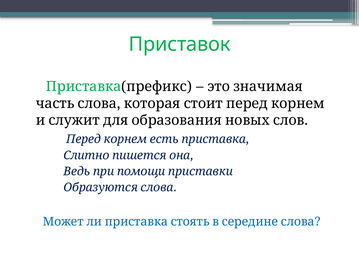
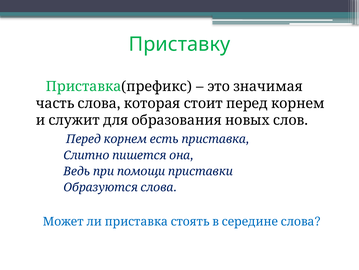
Приставок: Приставок -> Приставку
